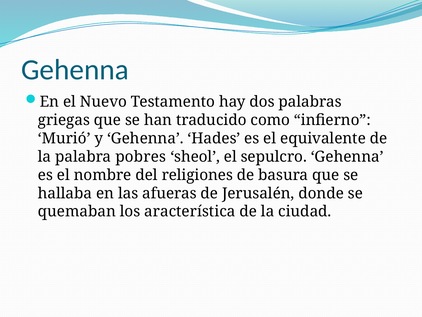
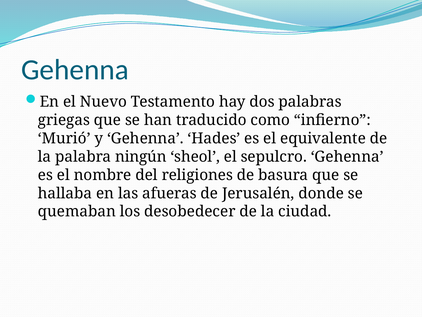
pobres: pobres -> ningún
aracterística: aracterística -> desobedecer
